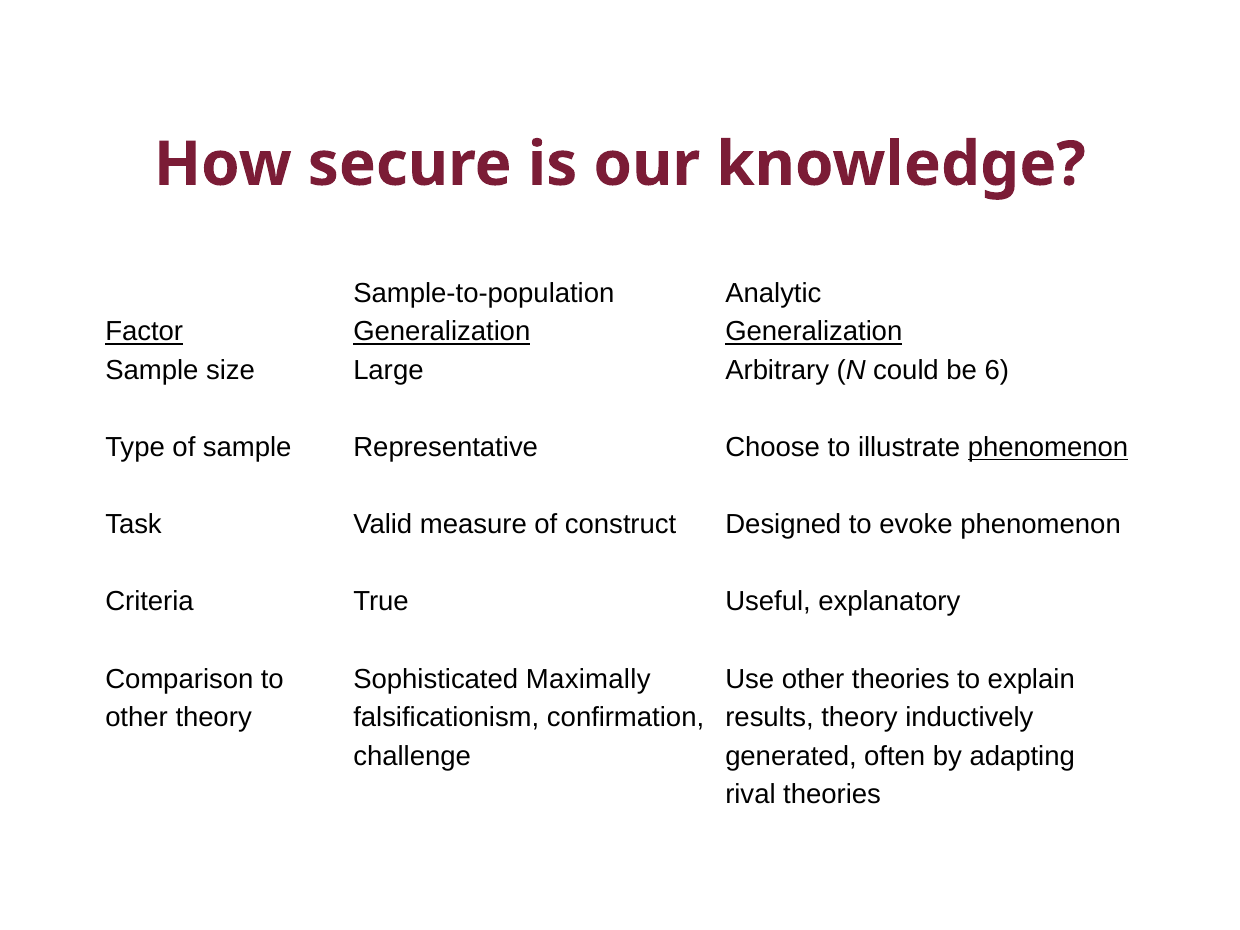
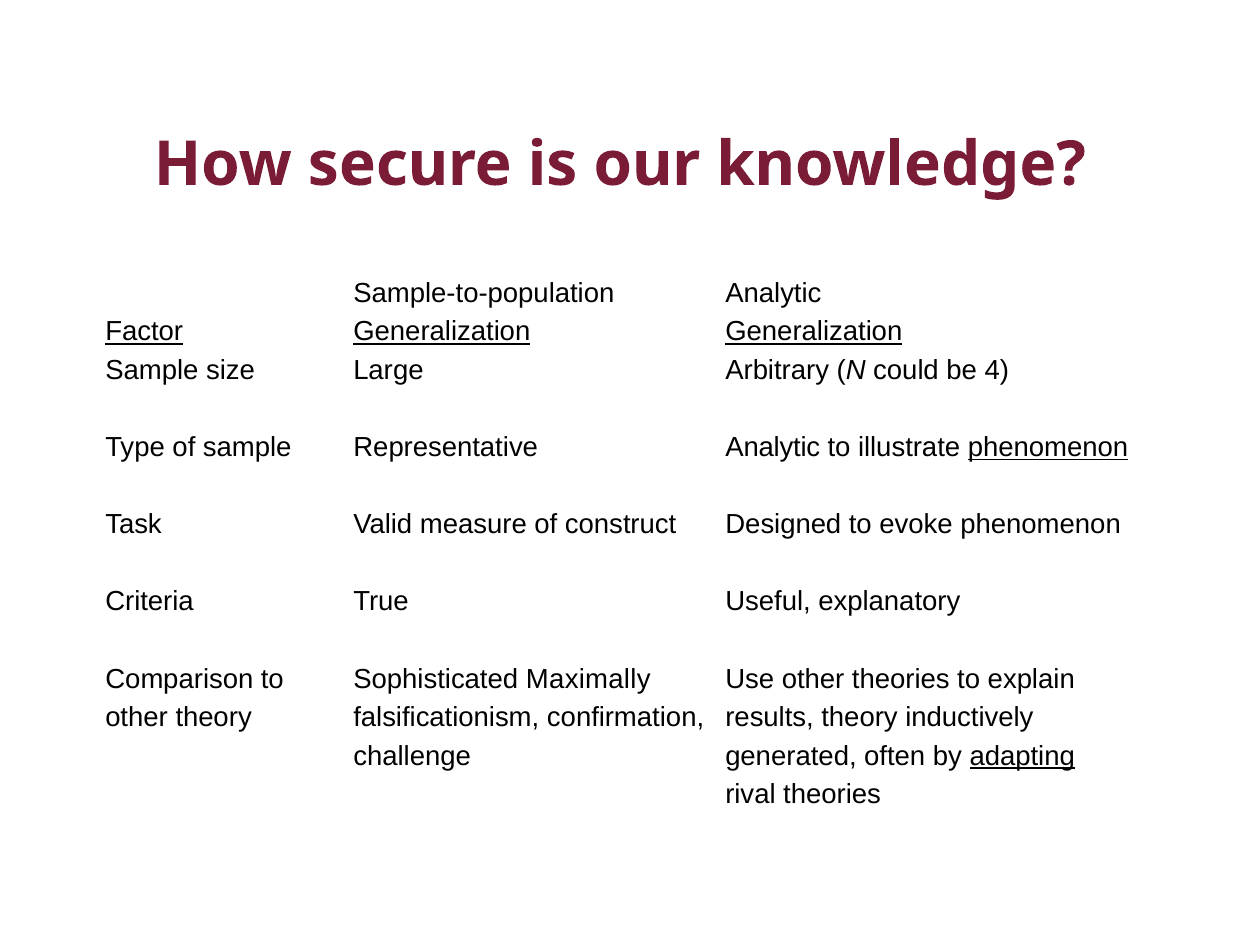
6: 6 -> 4
Representative Choose: Choose -> Analytic
adapting underline: none -> present
